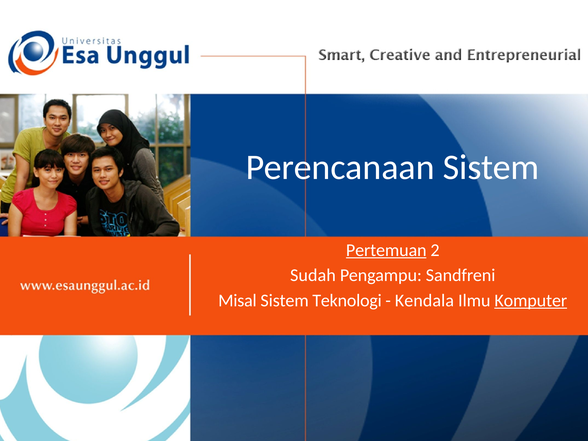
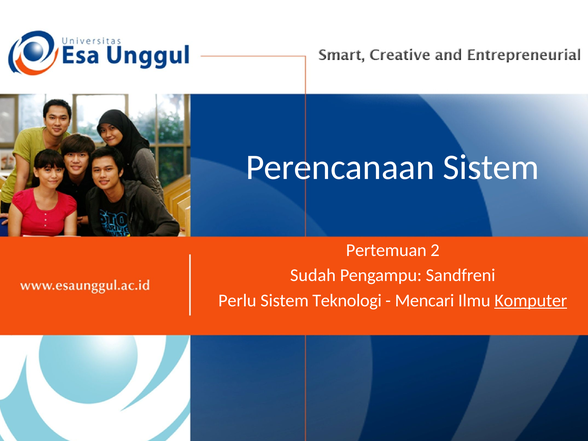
Pertemuan underline: present -> none
Misal: Misal -> Perlu
Kendala: Kendala -> Mencari
